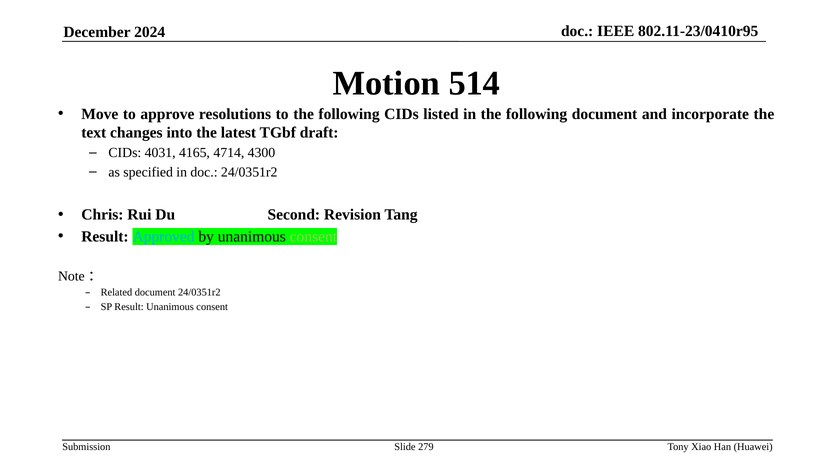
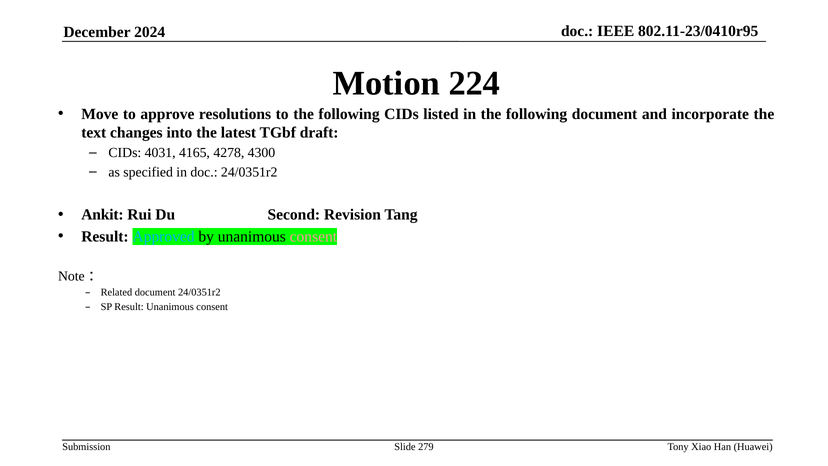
514: 514 -> 224
4714: 4714 -> 4278
Chris: Chris -> Ankit
consent at (313, 236) colour: light green -> pink
